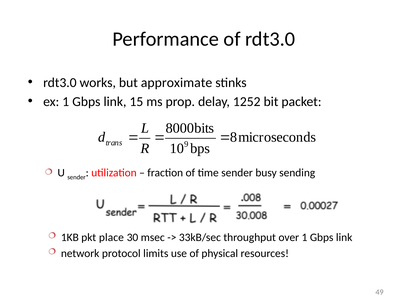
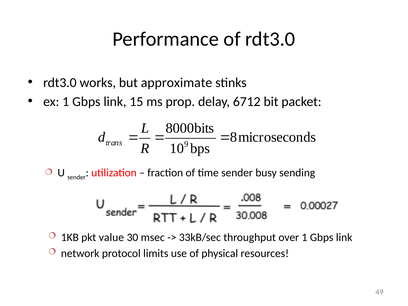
1252: 1252 -> 6712
place: place -> value
